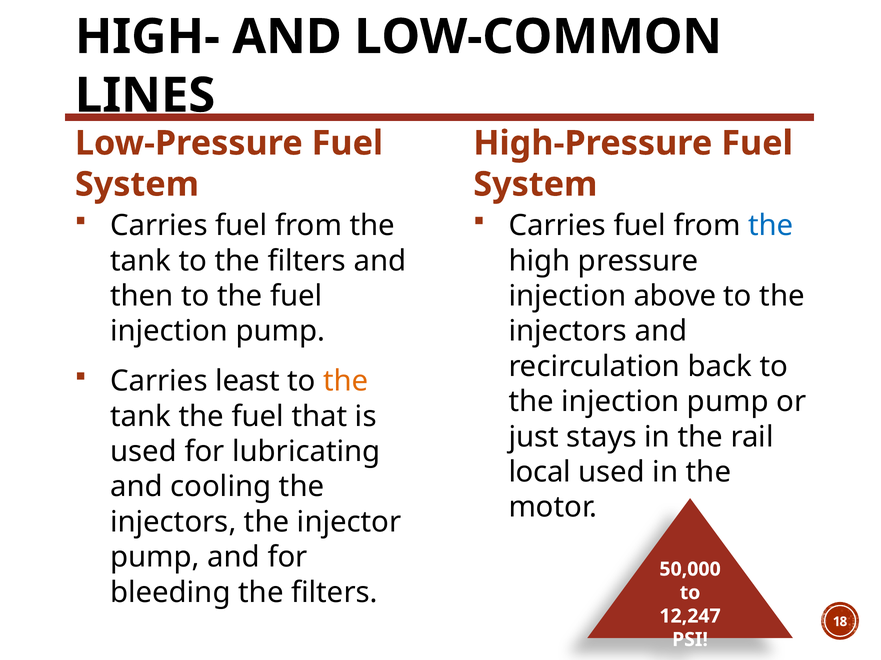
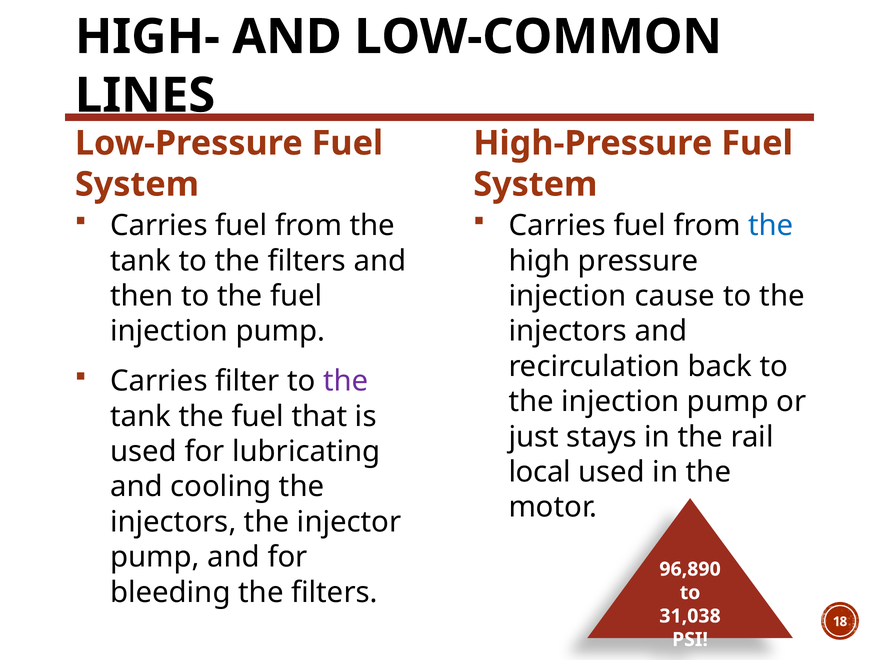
above: above -> cause
least: least -> filter
the at (346, 382) colour: orange -> purple
50,000: 50,000 -> 96,890
12,247: 12,247 -> 31,038
